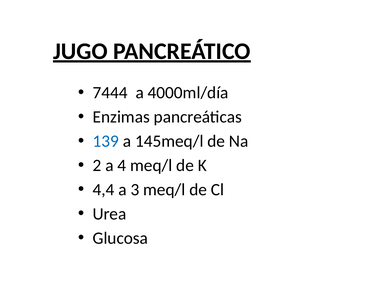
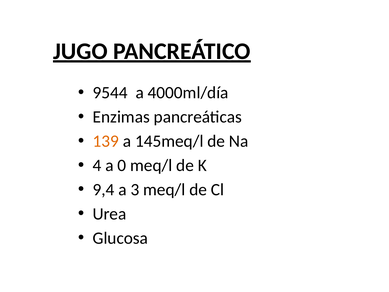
7444: 7444 -> 9544
139 colour: blue -> orange
2: 2 -> 4
4: 4 -> 0
4,4: 4,4 -> 9,4
